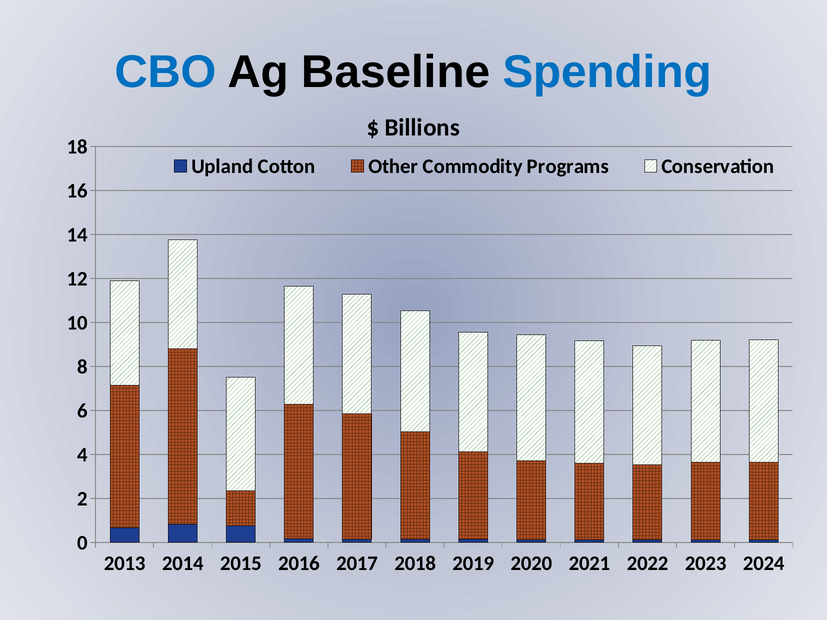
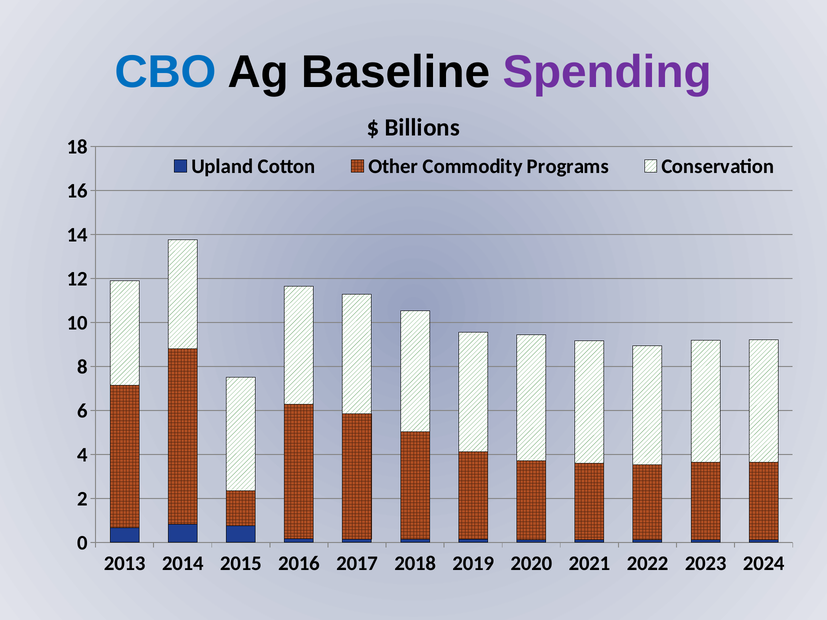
Spending colour: blue -> purple
